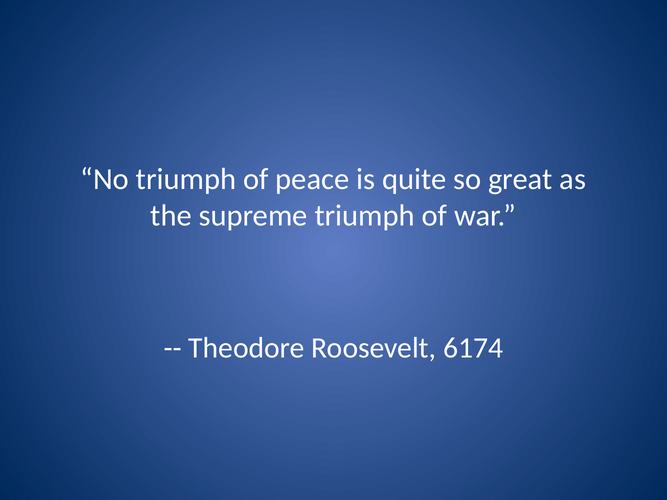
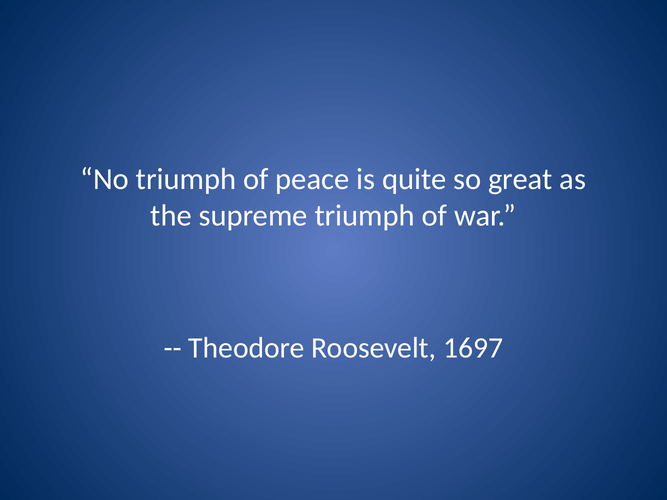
6174: 6174 -> 1697
